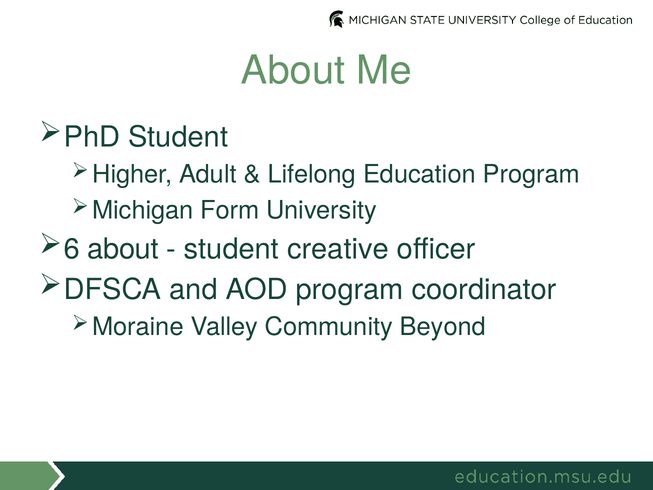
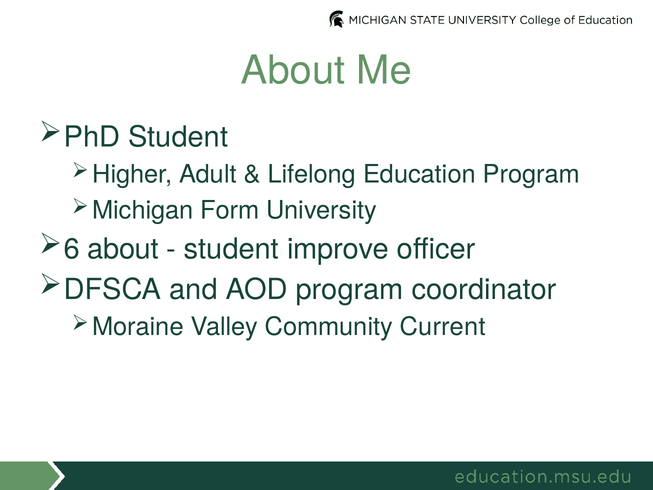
creative: creative -> improve
Beyond: Beyond -> Current
